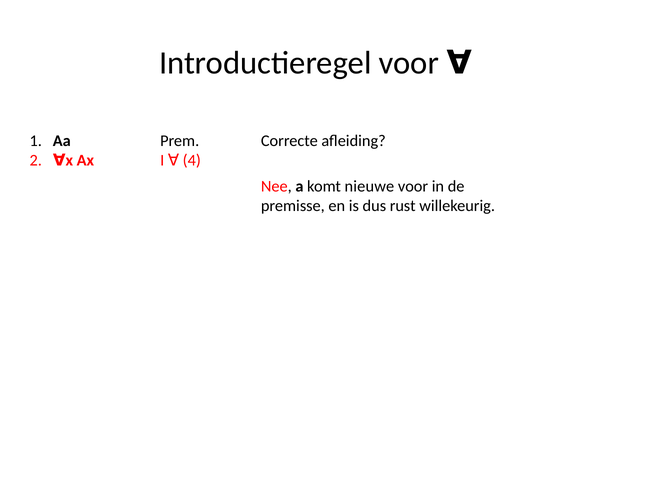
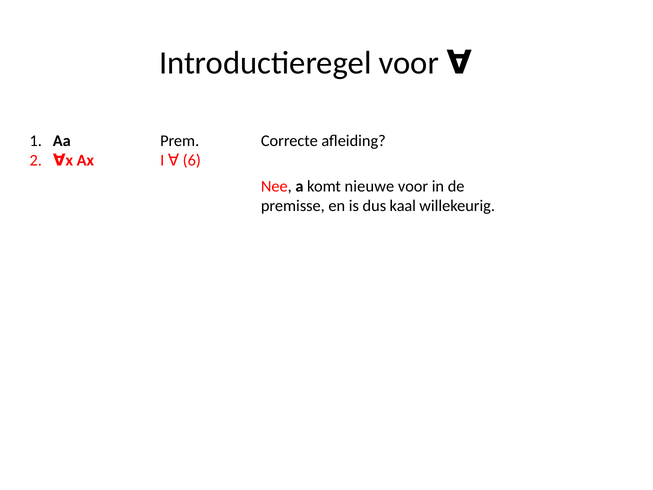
4: 4 -> 6
rust: rust -> kaal
